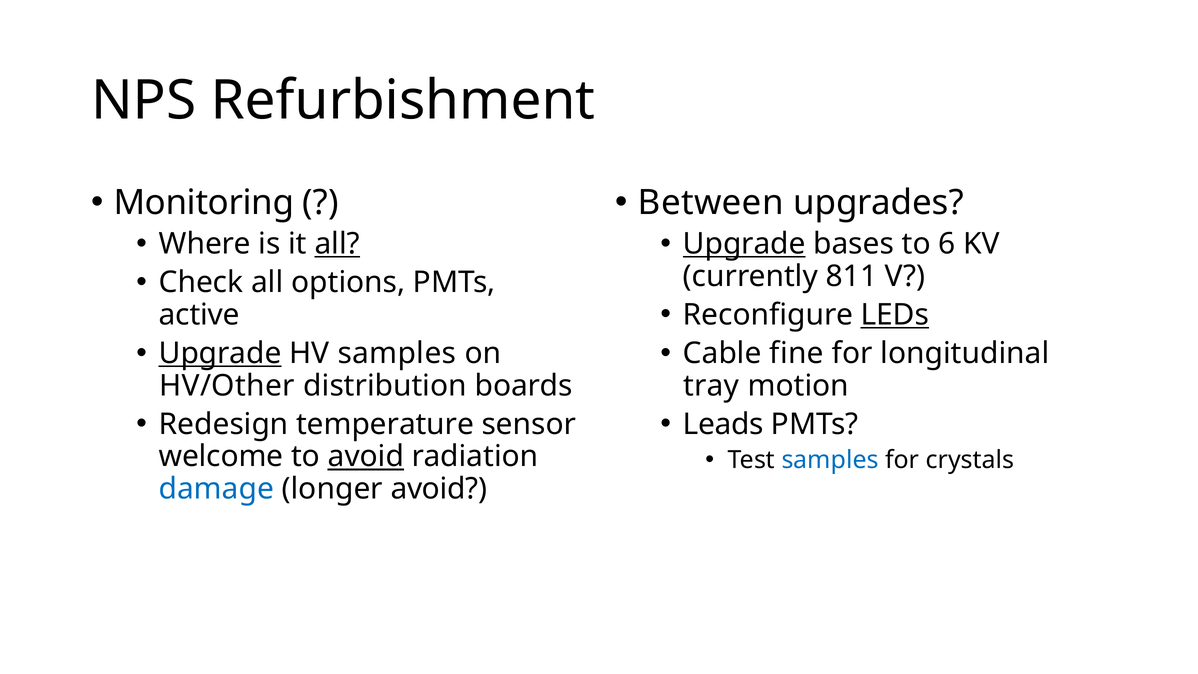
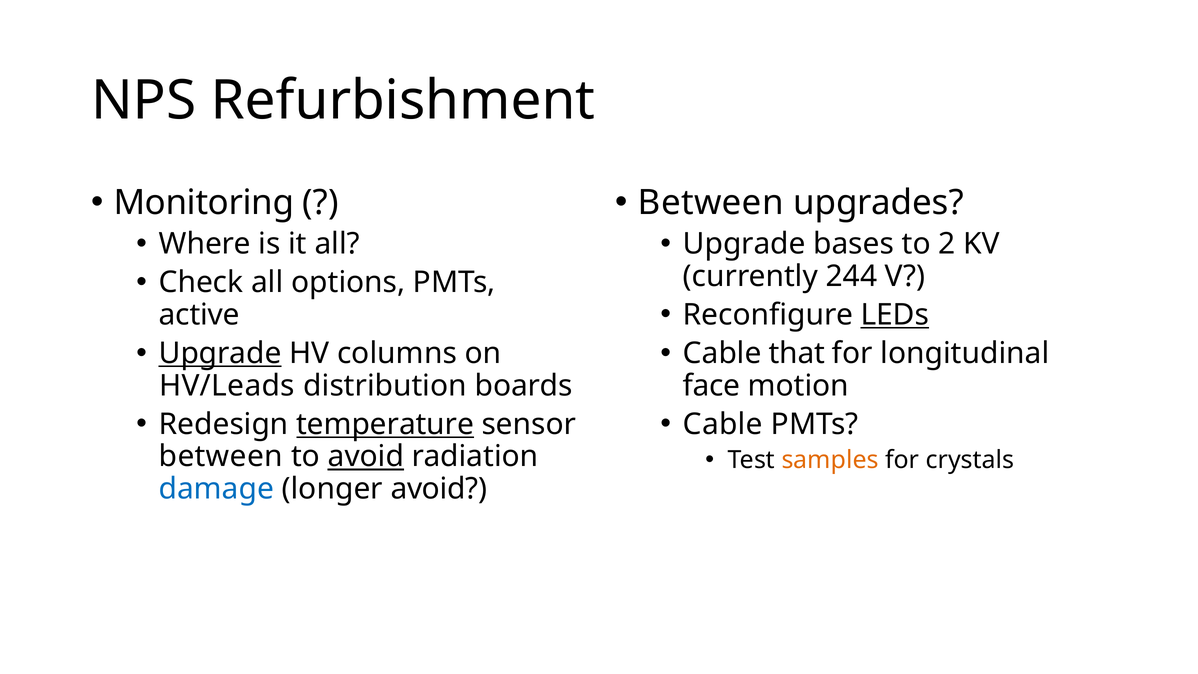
all at (337, 244) underline: present -> none
Upgrade at (744, 244) underline: present -> none
6: 6 -> 2
811: 811 -> 244
HV samples: samples -> columns
fine: fine -> that
HV/Other: HV/Other -> HV/Leads
tray: tray -> face
temperature underline: none -> present
Leads at (723, 424): Leads -> Cable
samples at (830, 460) colour: blue -> orange
welcome at (221, 457): welcome -> between
